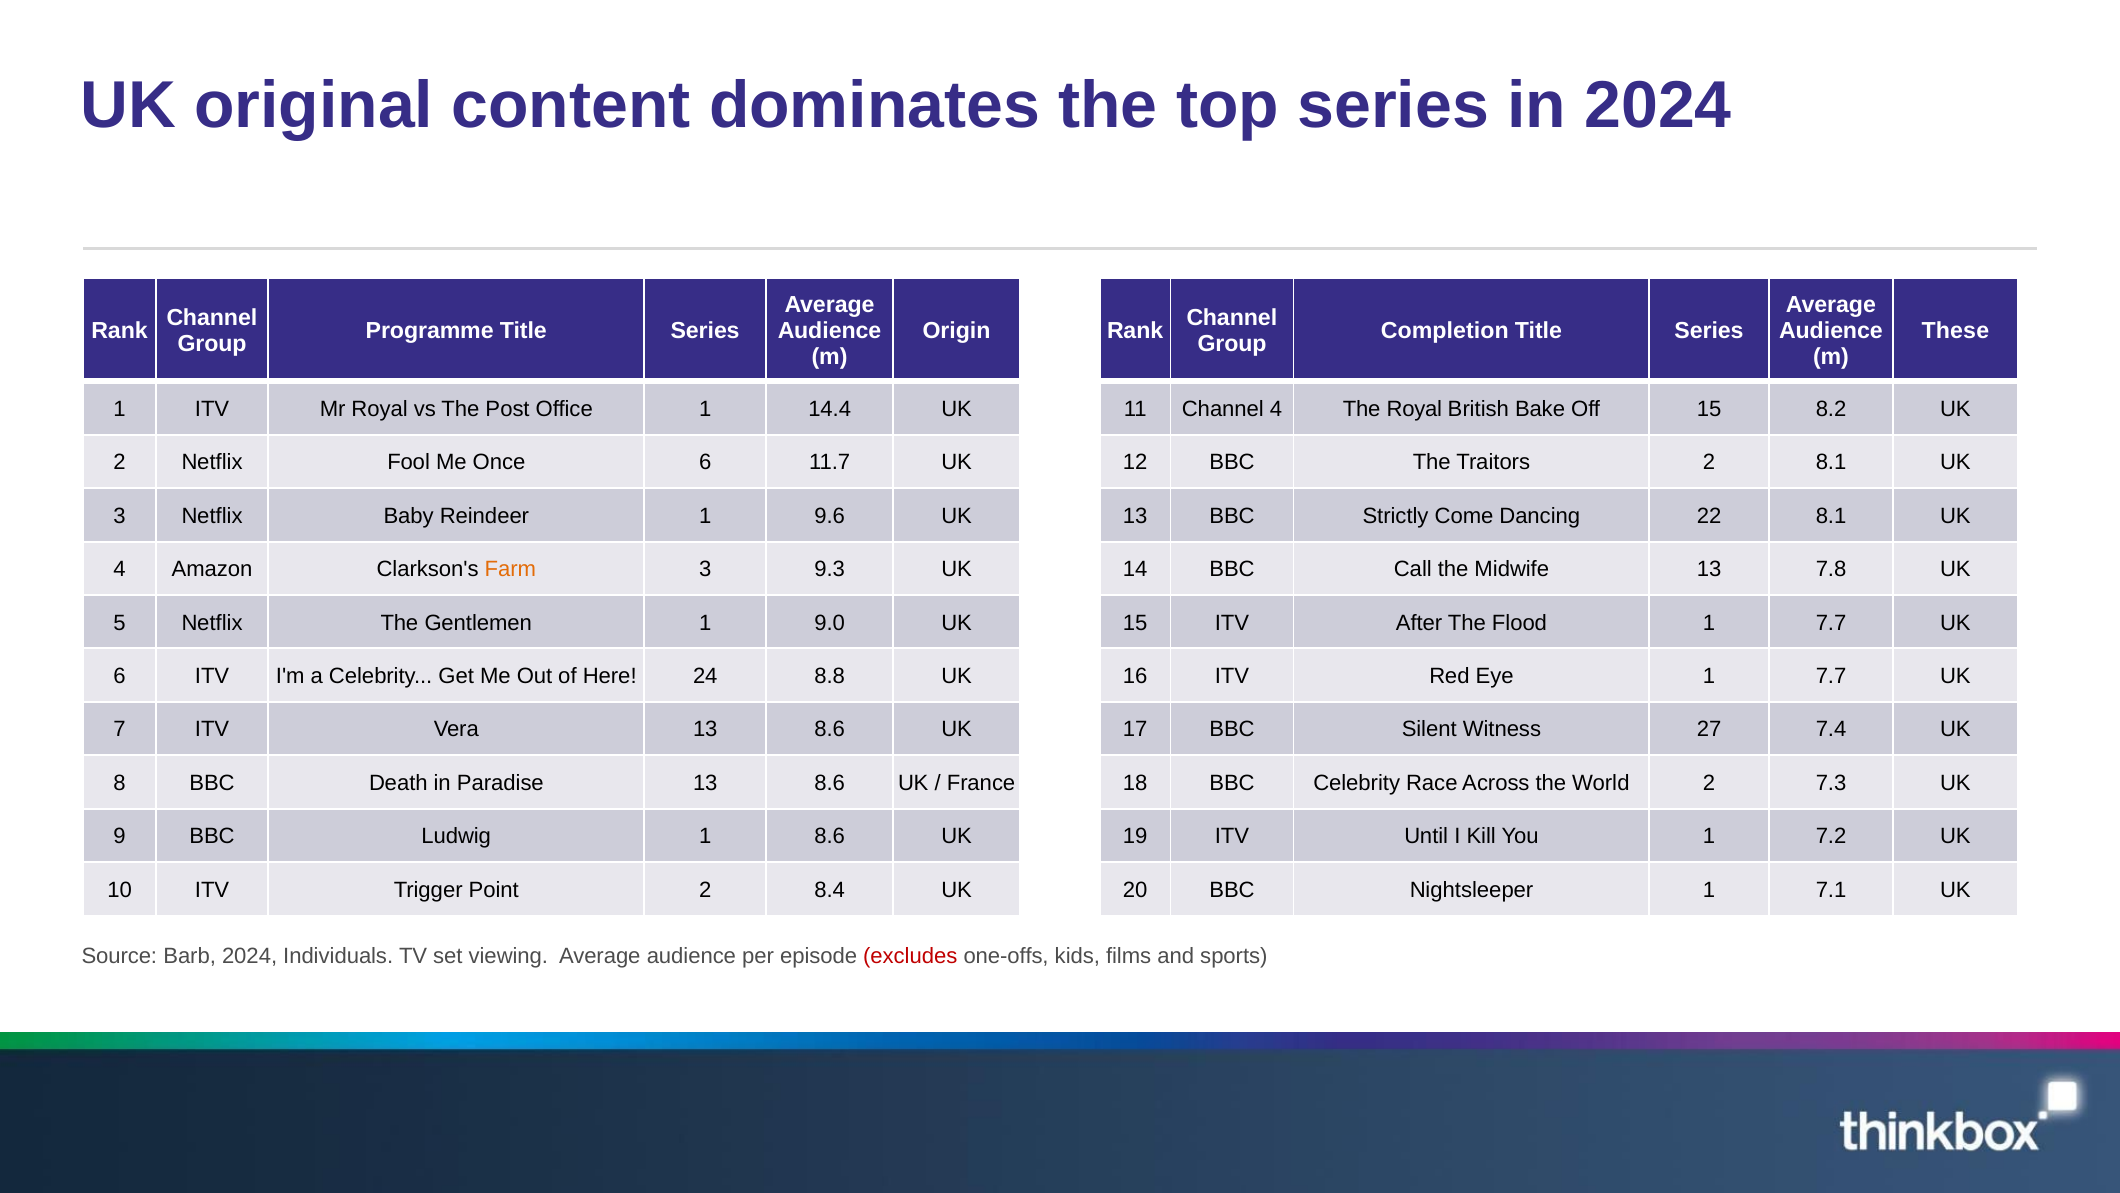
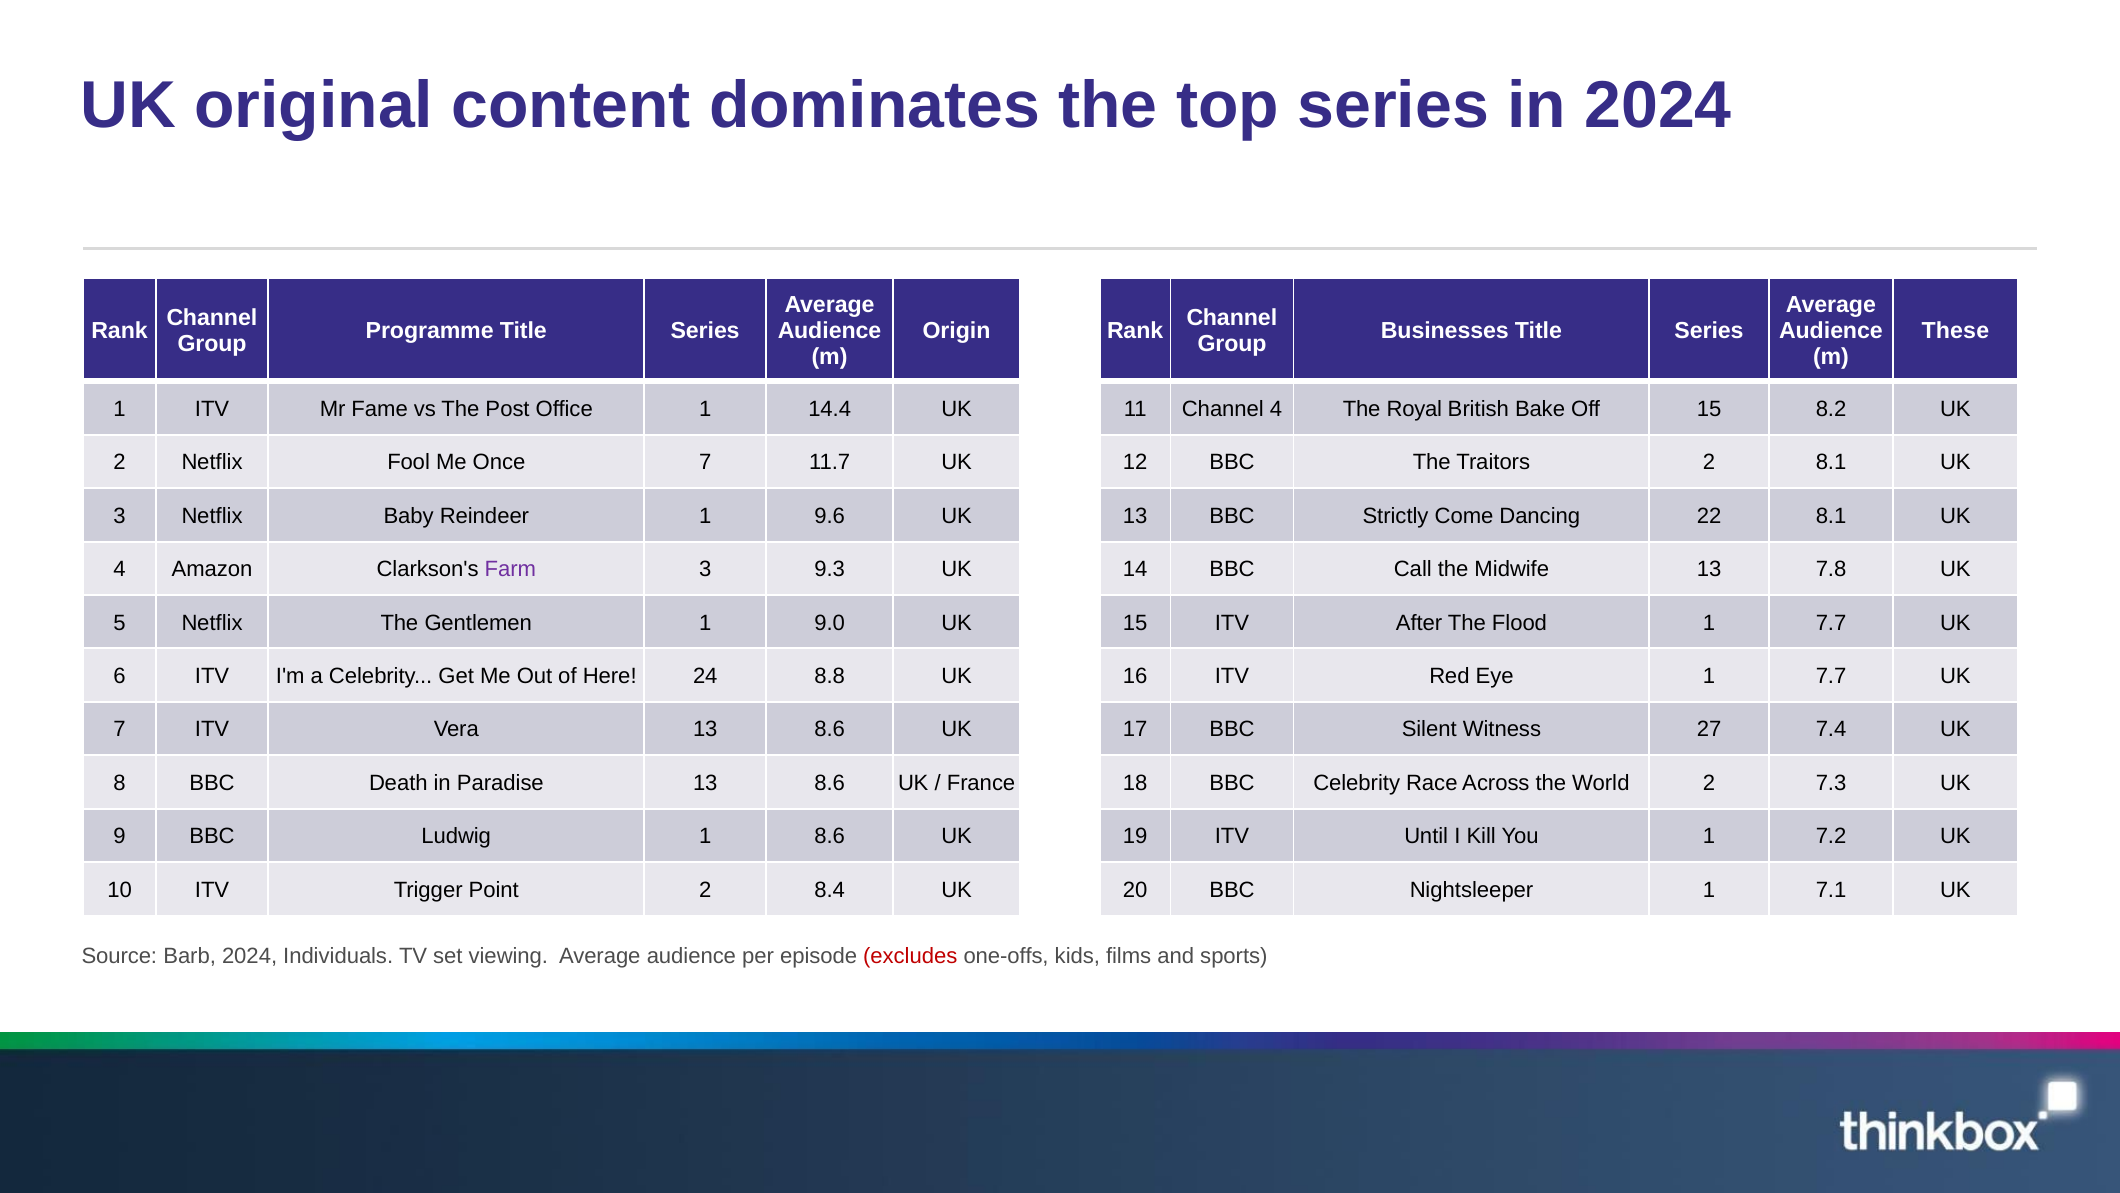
Completion: Completion -> Businesses
Mr Royal: Royal -> Fame
Once 6: 6 -> 7
Farm colour: orange -> purple
